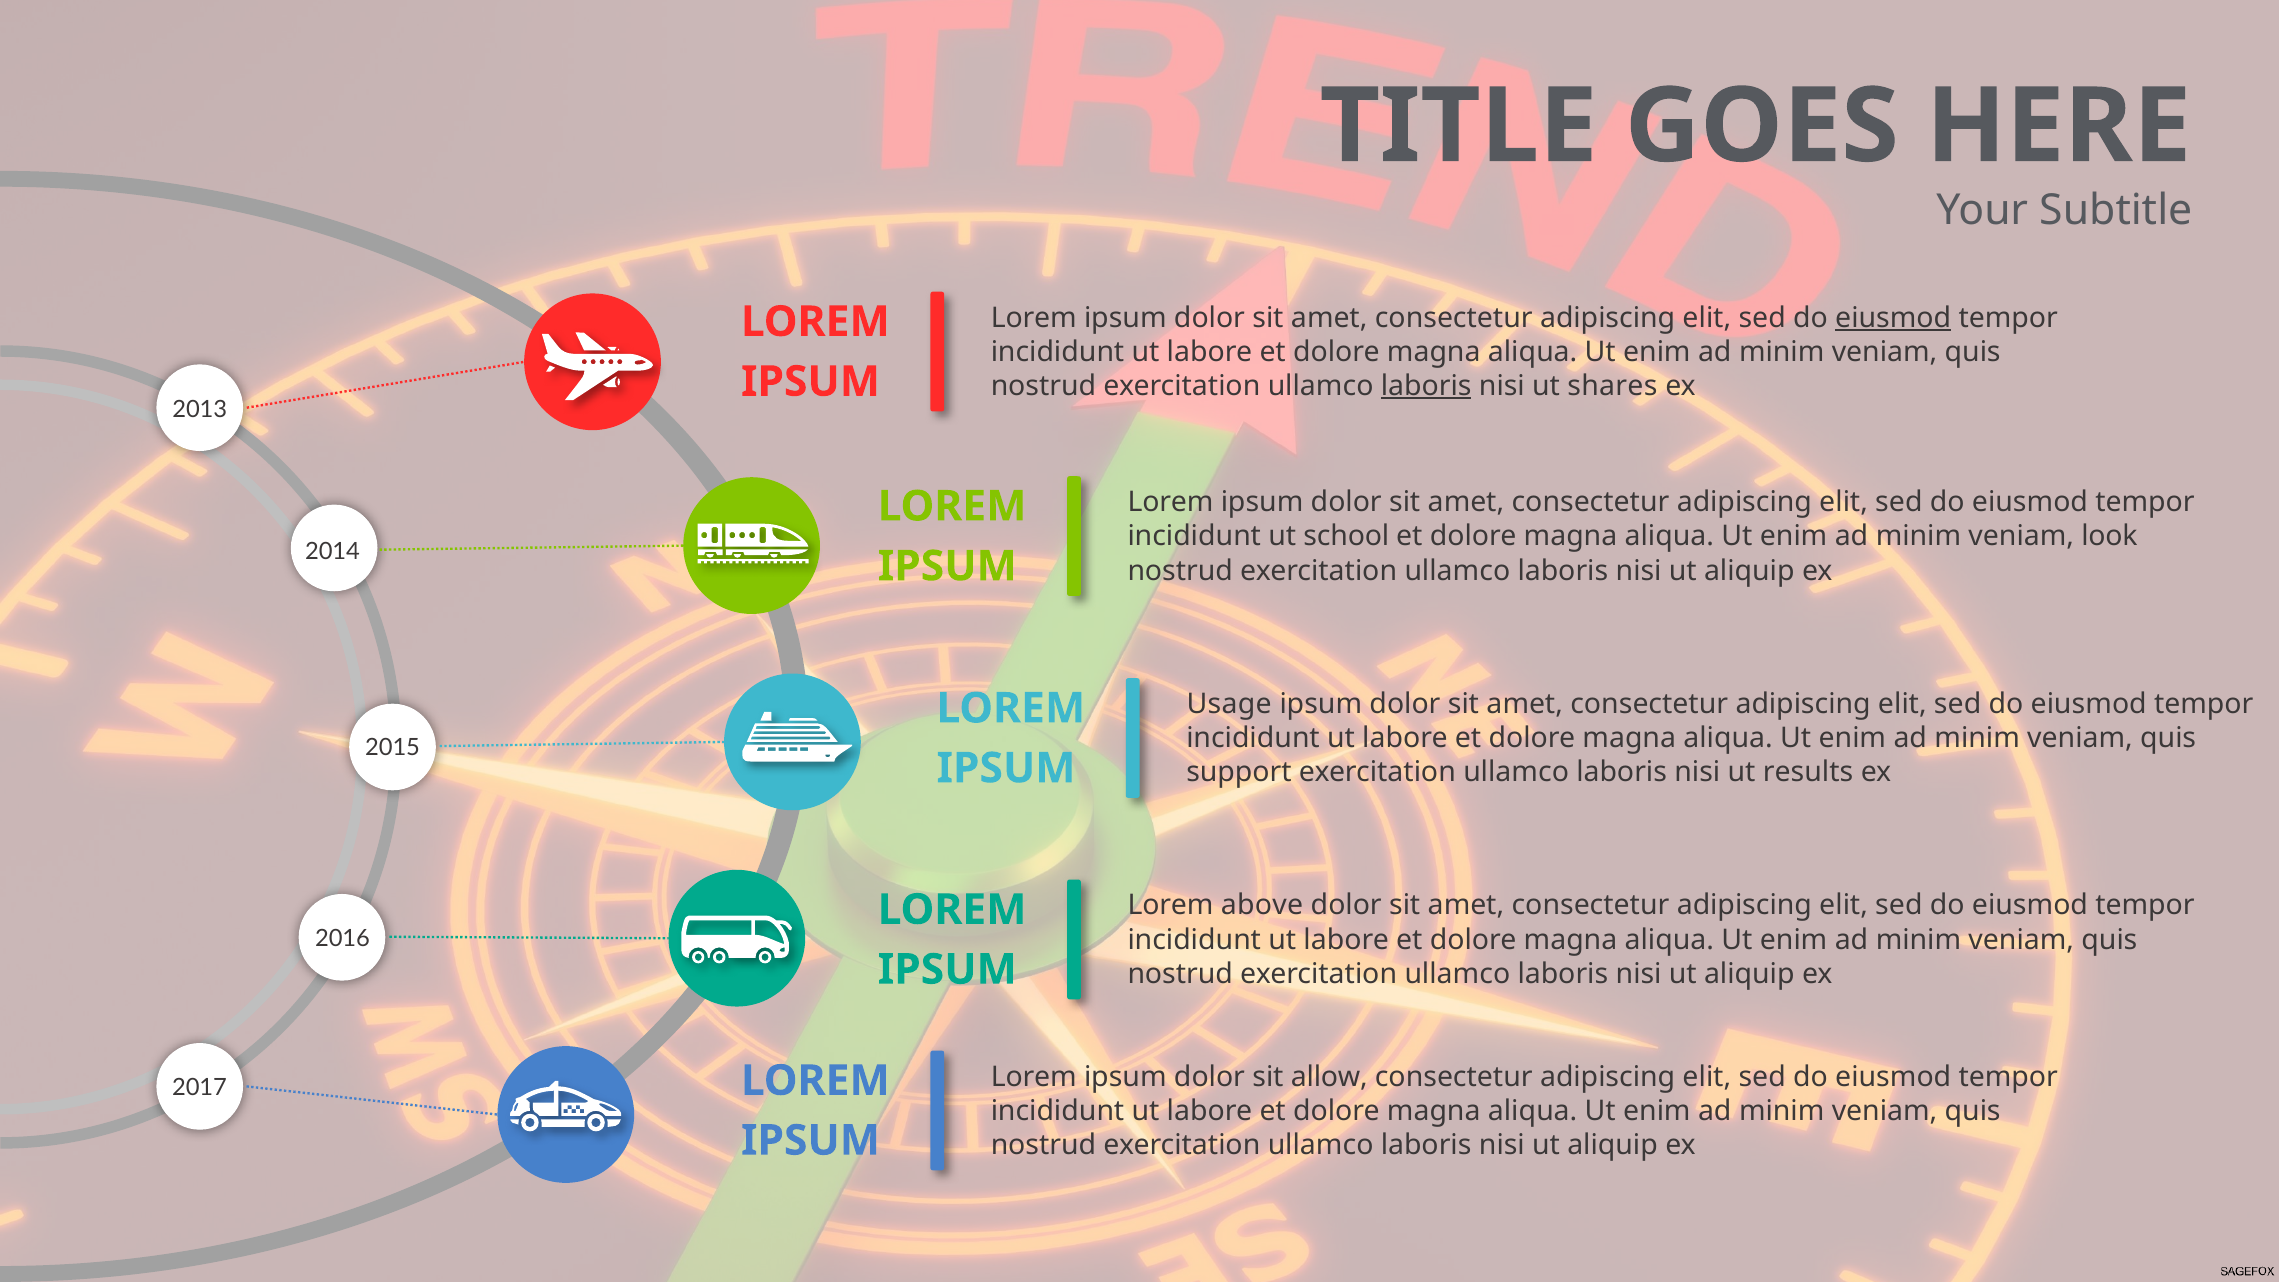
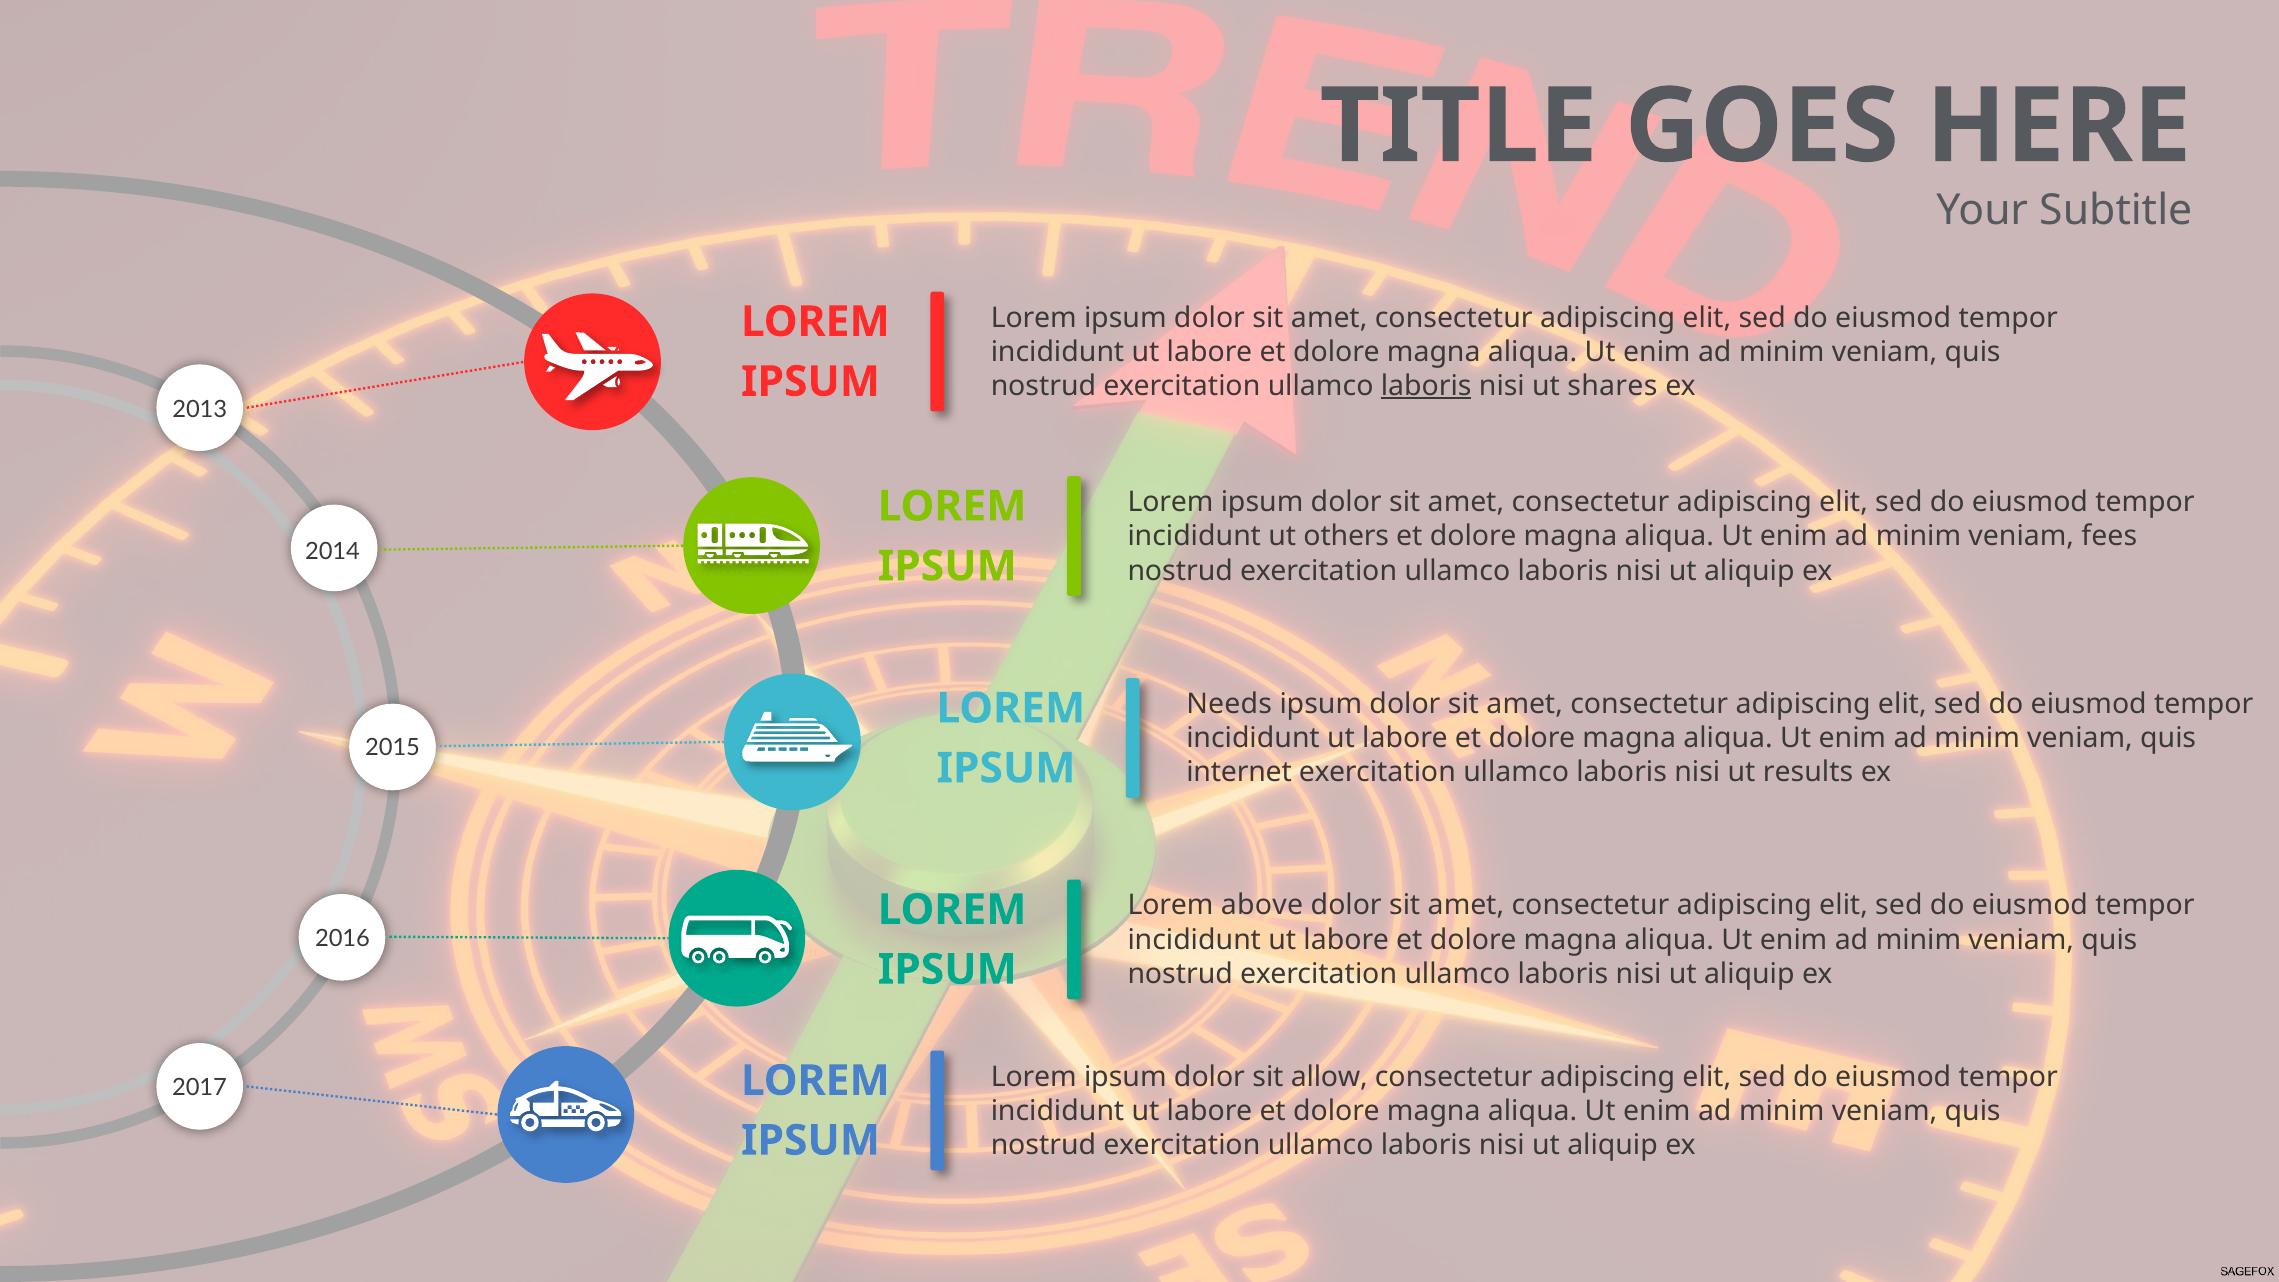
eiusmod at (1893, 318) underline: present -> none
school: school -> others
look: look -> fees
Usage: Usage -> Needs
support: support -> internet
